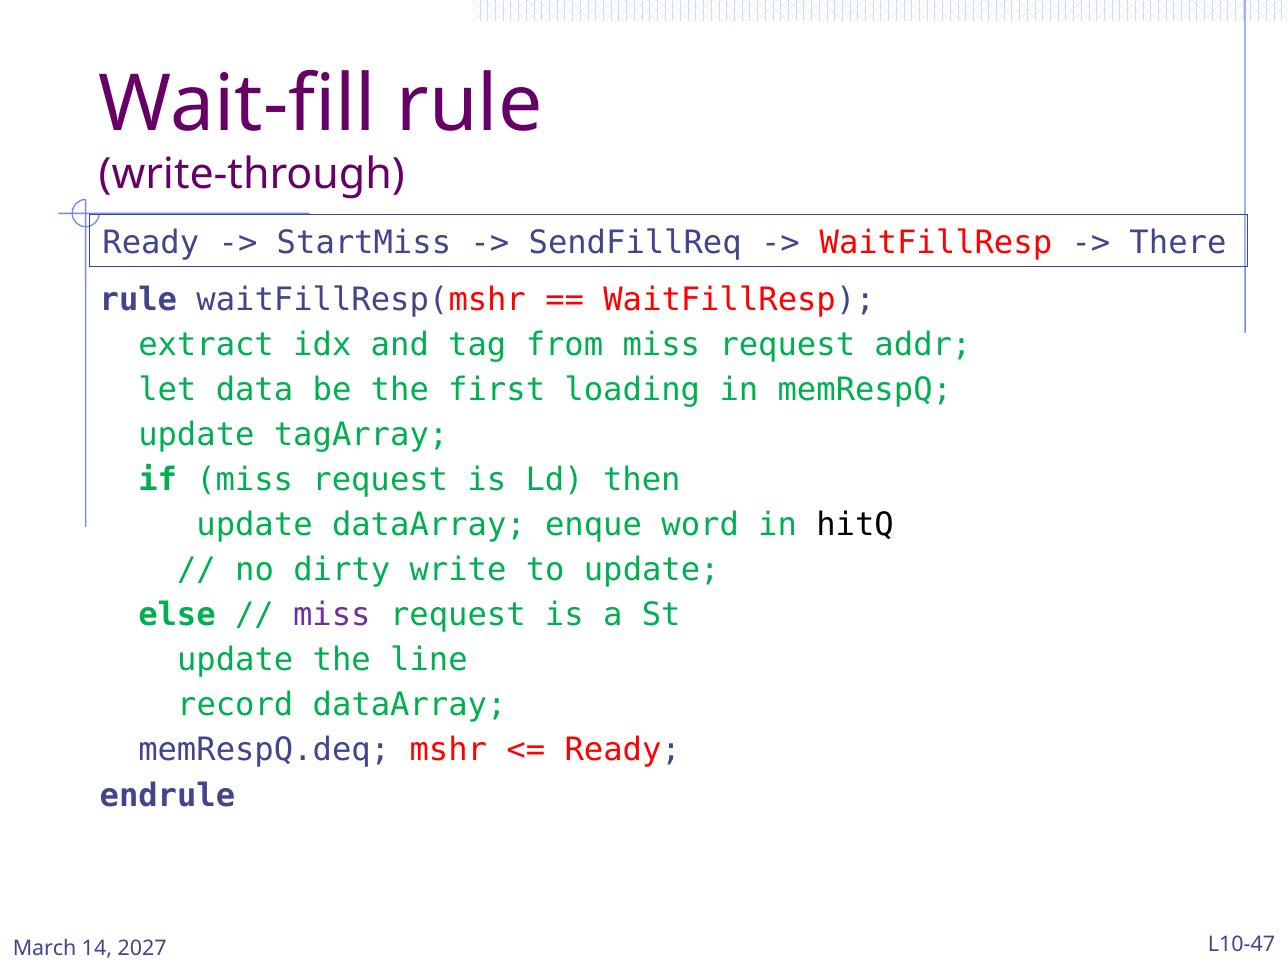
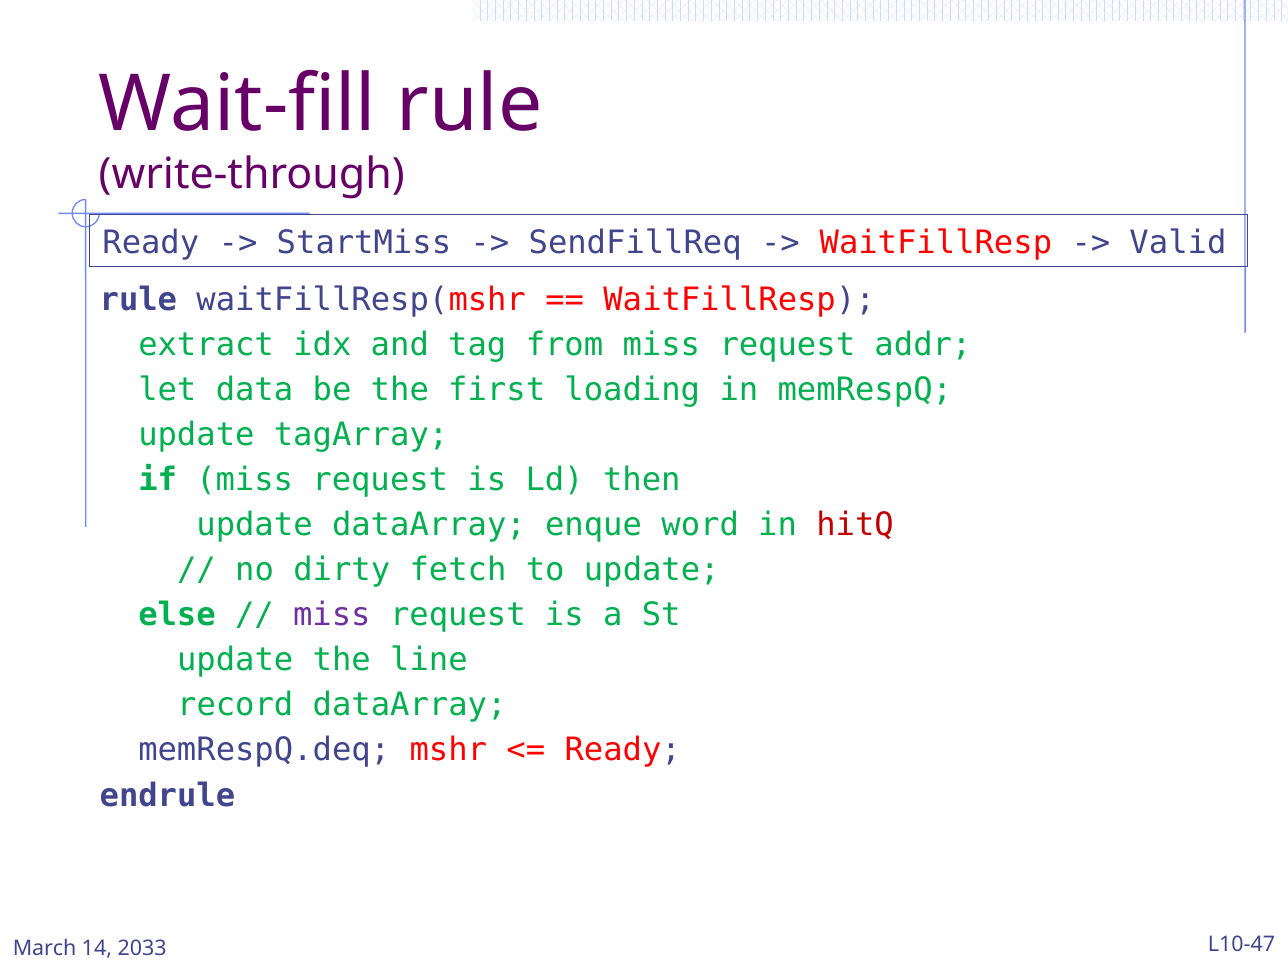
There: There -> Valid
hitQ colour: black -> red
write: write -> fetch
2027: 2027 -> 2033
